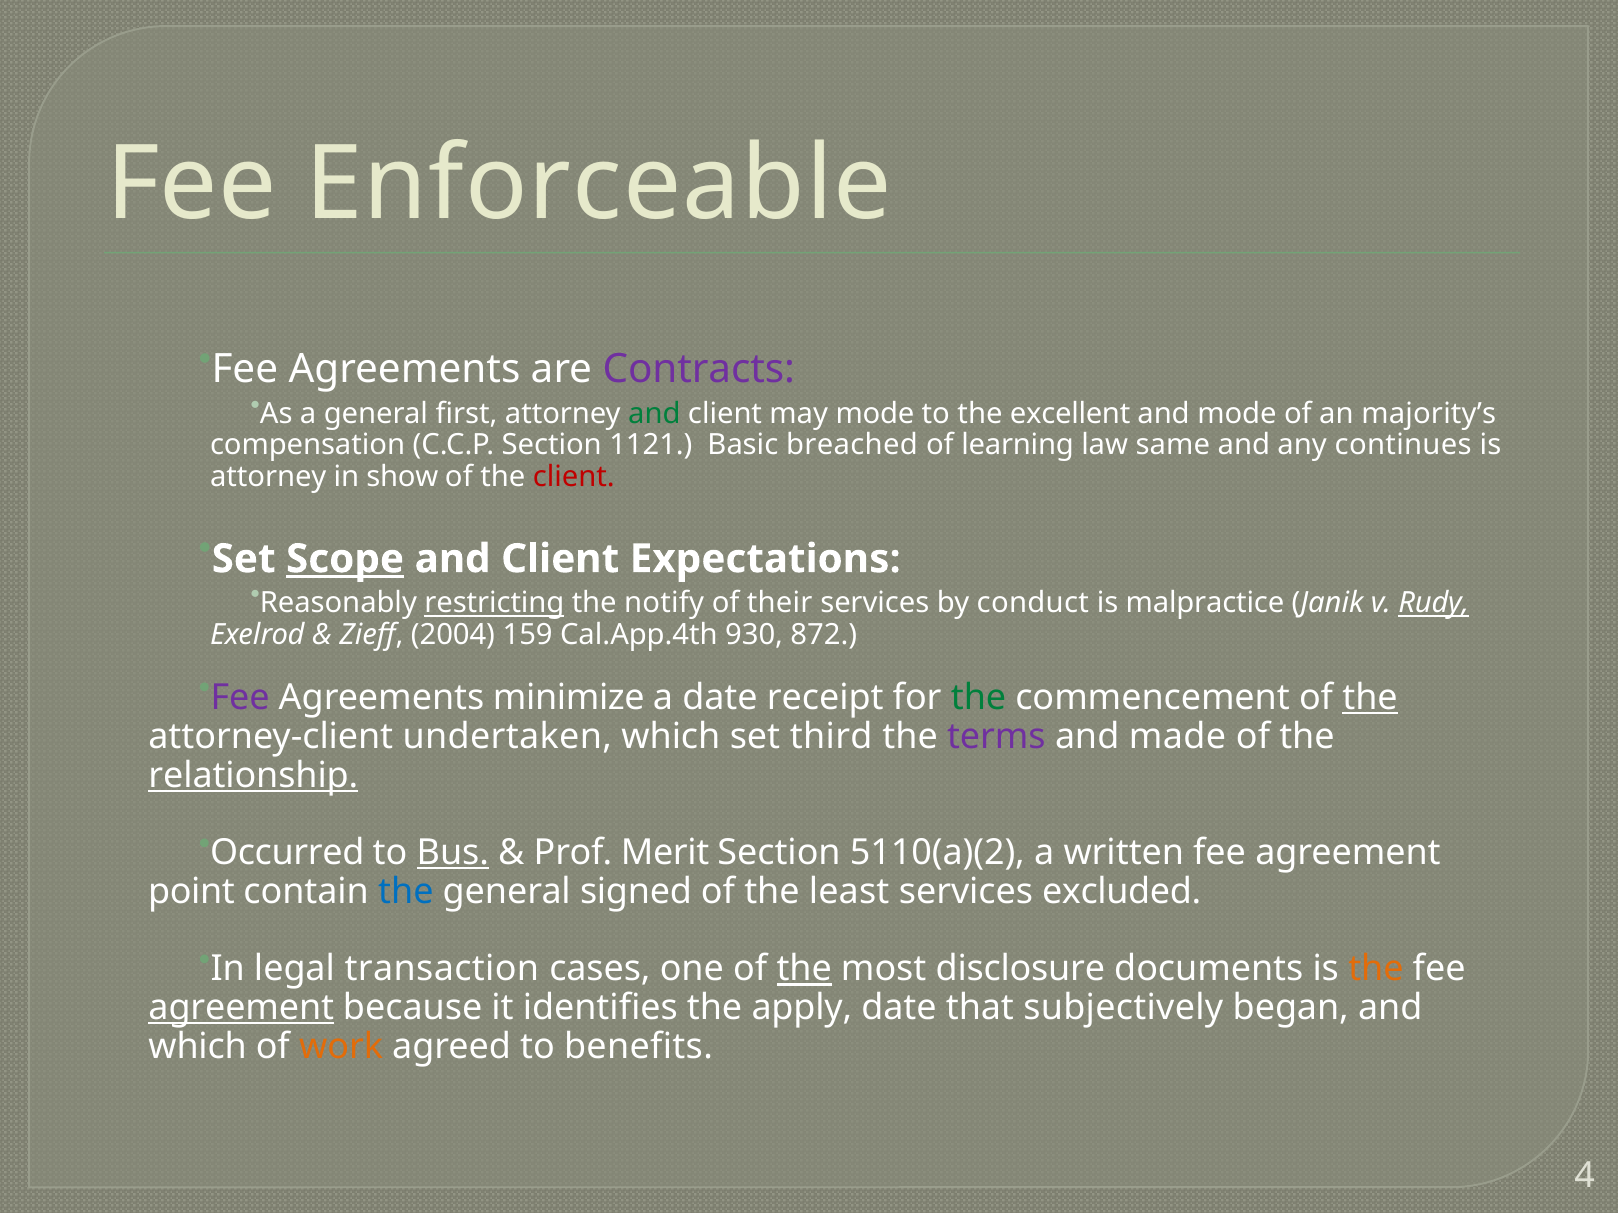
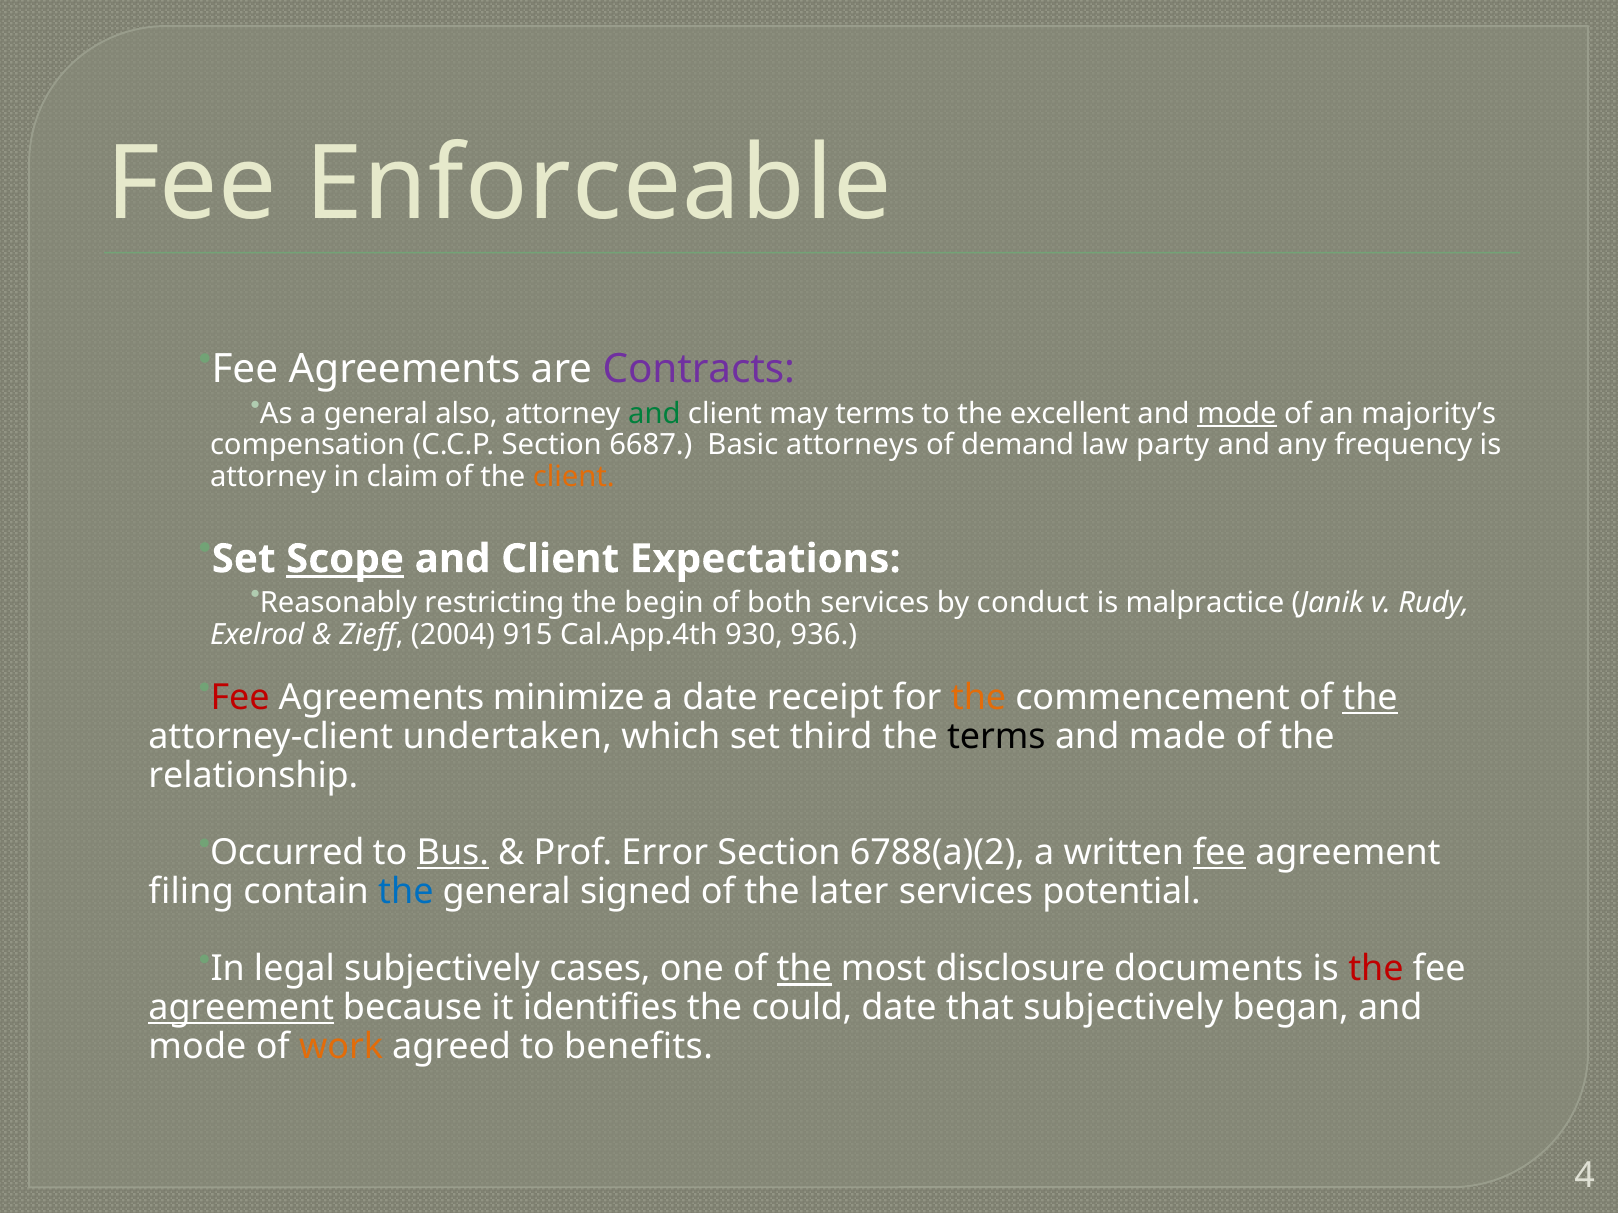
first: first -> also
may mode: mode -> terms
mode at (1237, 414) underline: none -> present
1121: 1121 -> 6687
breached: breached -> attorneys
learning: learning -> demand
same: same -> party
continues: continues -> frequency
show: show -> claim
client at (574, 477) colour: red -> orange
restricting underline: present -> none
notify: notify -> begin
their: their -> both
Rudy underline: present -> none
159: 159 -> 915
872: 872 -> 936
Fee at (240, 698) colour: purple -> red
the at (979, 698) colour: green -> orange
terms at (996, 737) colour: purple -> black
relationship underline: present -> none
Merit: Merit -> Error
5110(a)(2: 5110(a)(2 -> 6788(a)(2
fee at (1220, 853) underline: none -> present
point: point -> filing
least: least -> later
excluded: excluded -> potential
legal transaction: transaction -> subjectively
the at (1376, 969) colour: orange -> red
apply: apply -> could
which at (198, 1047): which -> mode
